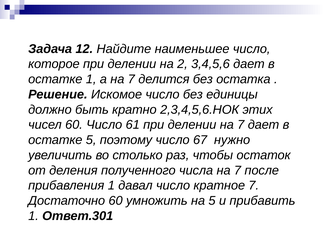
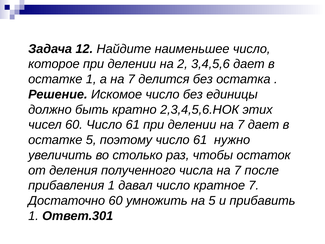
поэтому число 67: 67 -> 61
